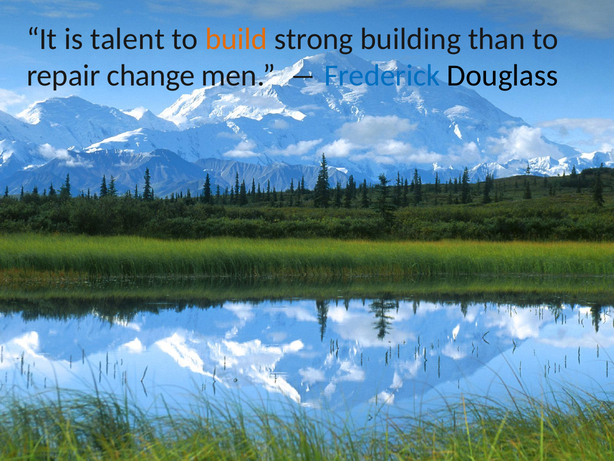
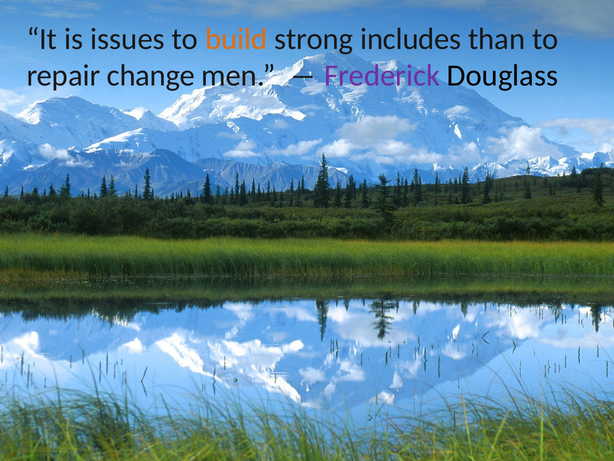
talent: talent -> issues
building: building -> includes
Frederick colour: blue -> purple
